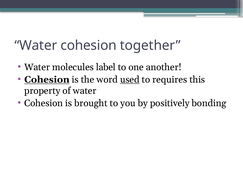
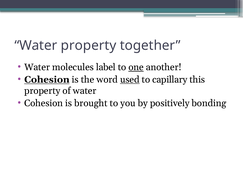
Water cohesion: cohesion -> property
one underline: none -> present
requires: requires -> capillary
